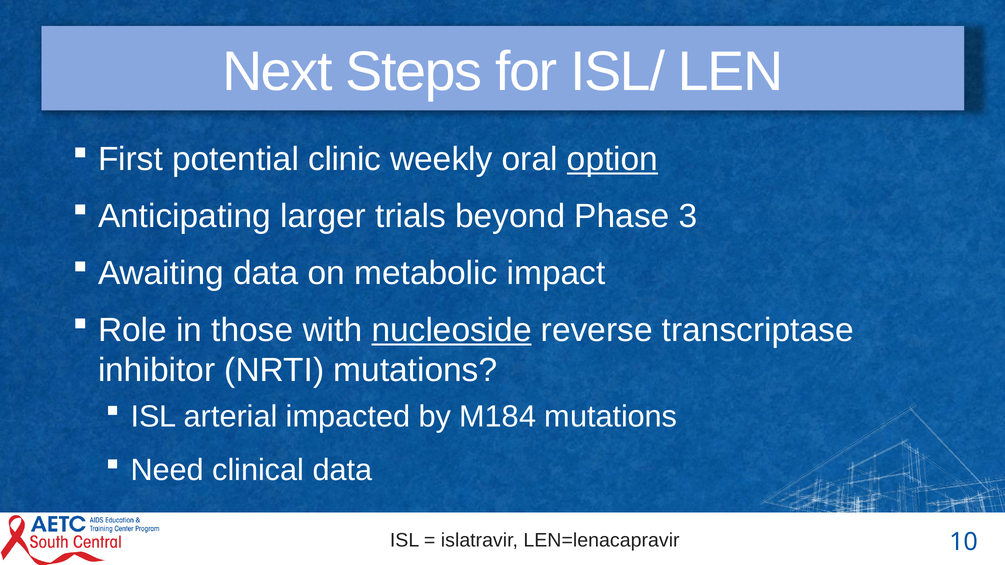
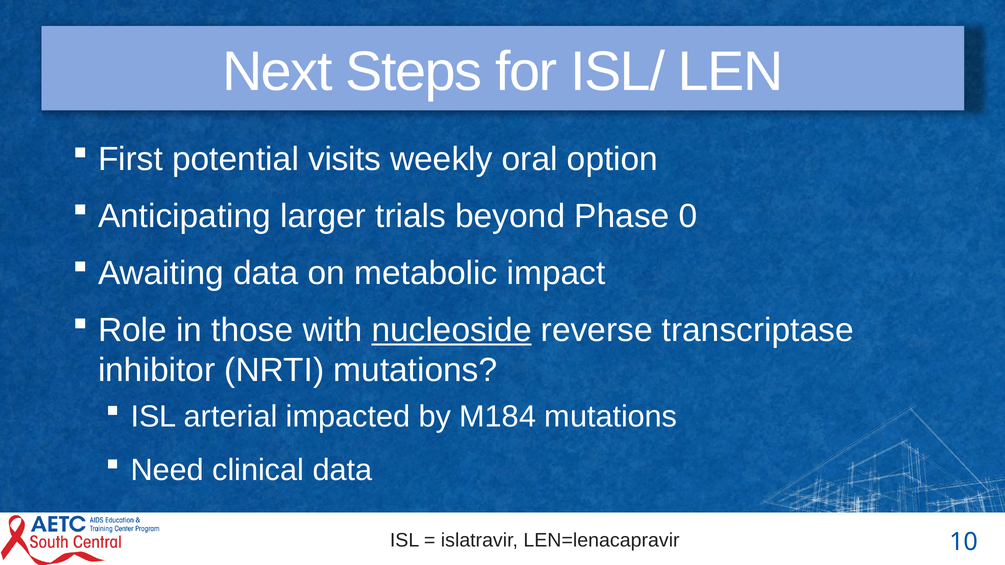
clinic: clinic -> visits
option underline: present -> none
3: 3 -> 0
